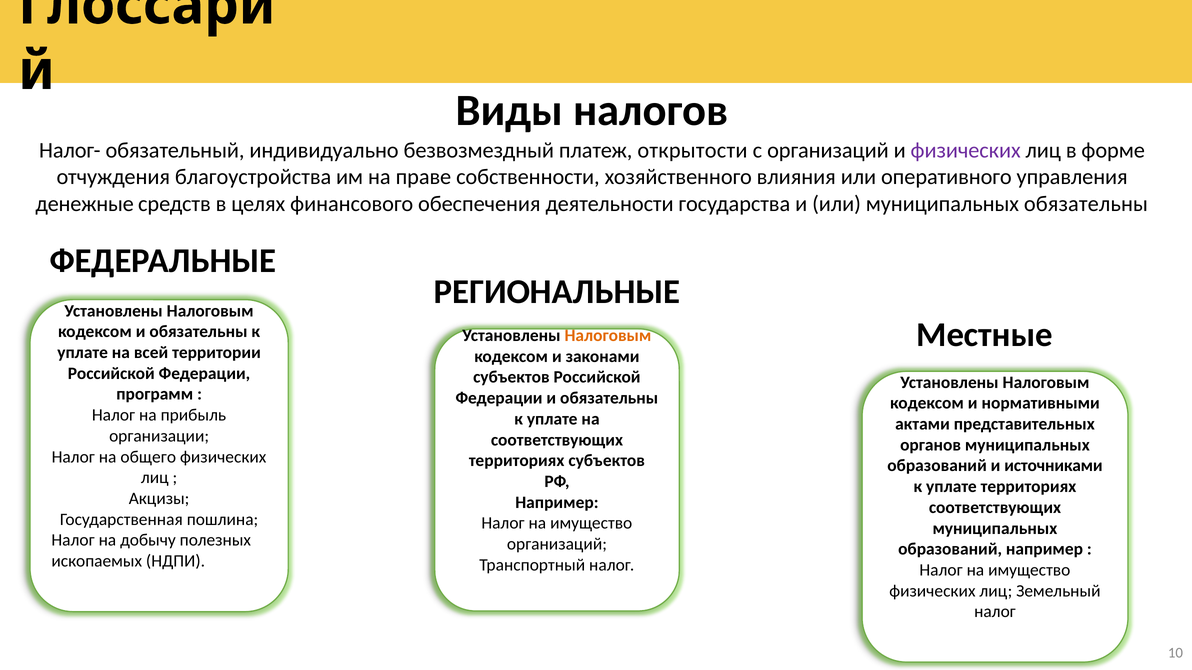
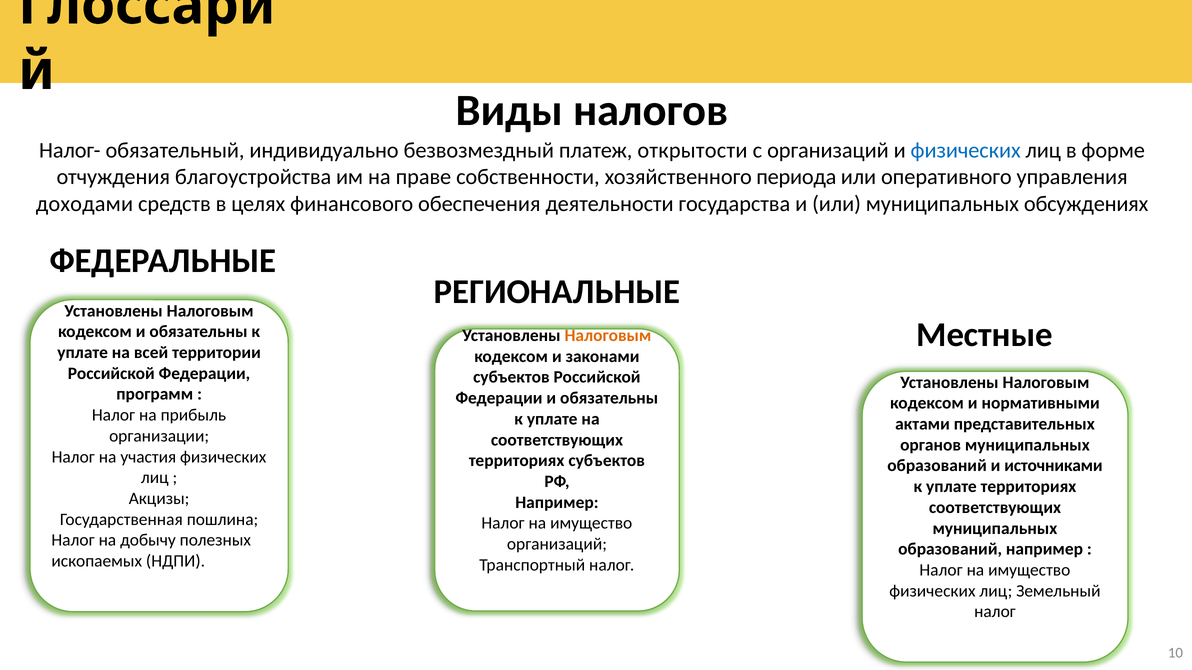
физических at (966, 150) colour: purple -> blue
влияния: влияния -> периода
денежные: денежные -> доходами
муниципальных обязательны: обязательны -> обсуждениях
общего: общего -> участия
